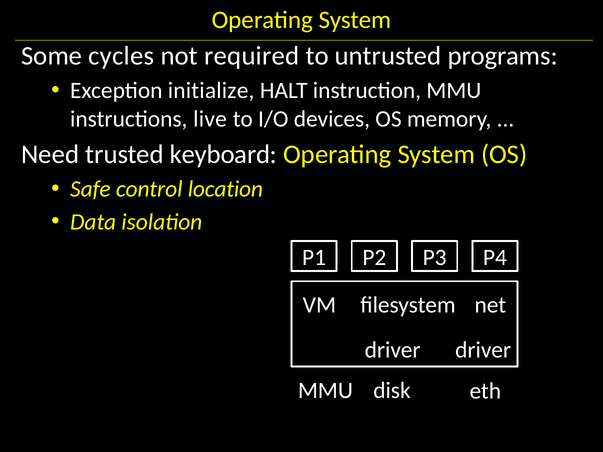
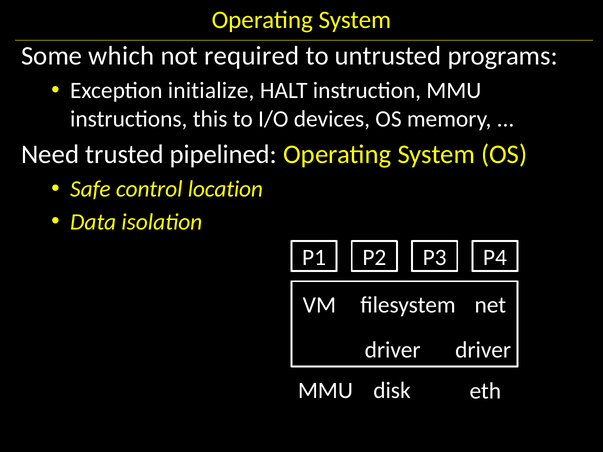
cycles: cycles -> which
live: live -> this
keyboard: keyboard -> pipelined
